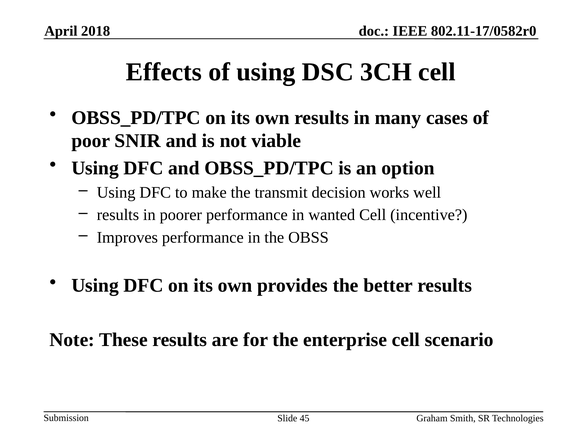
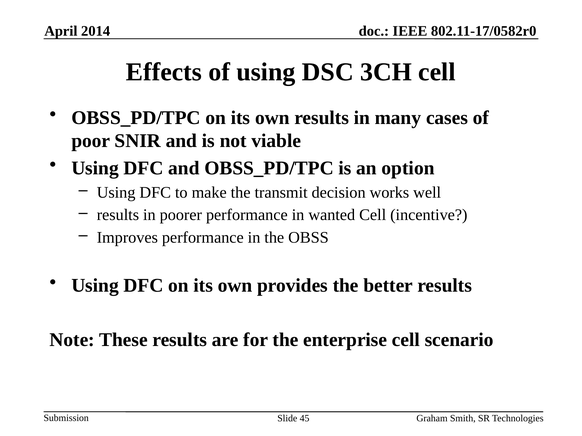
2018: 2018 -> 2014
